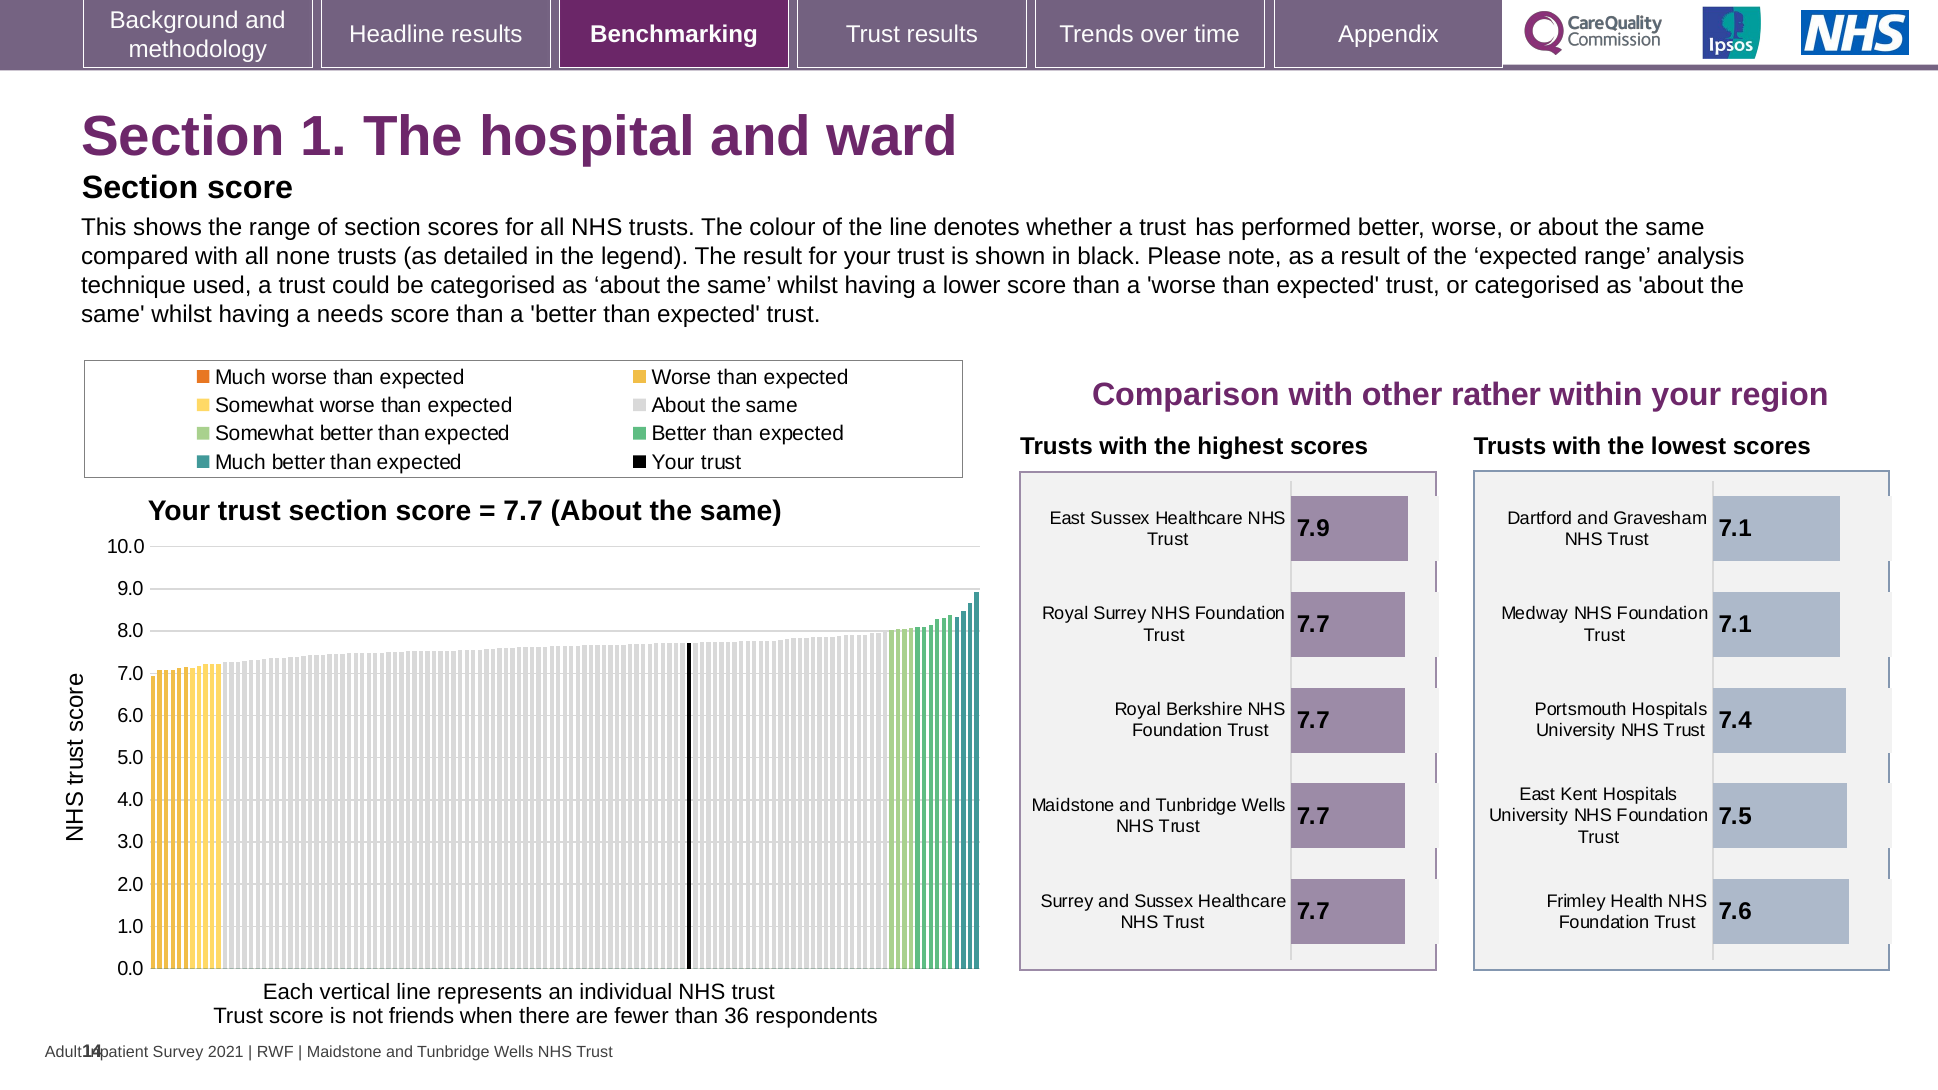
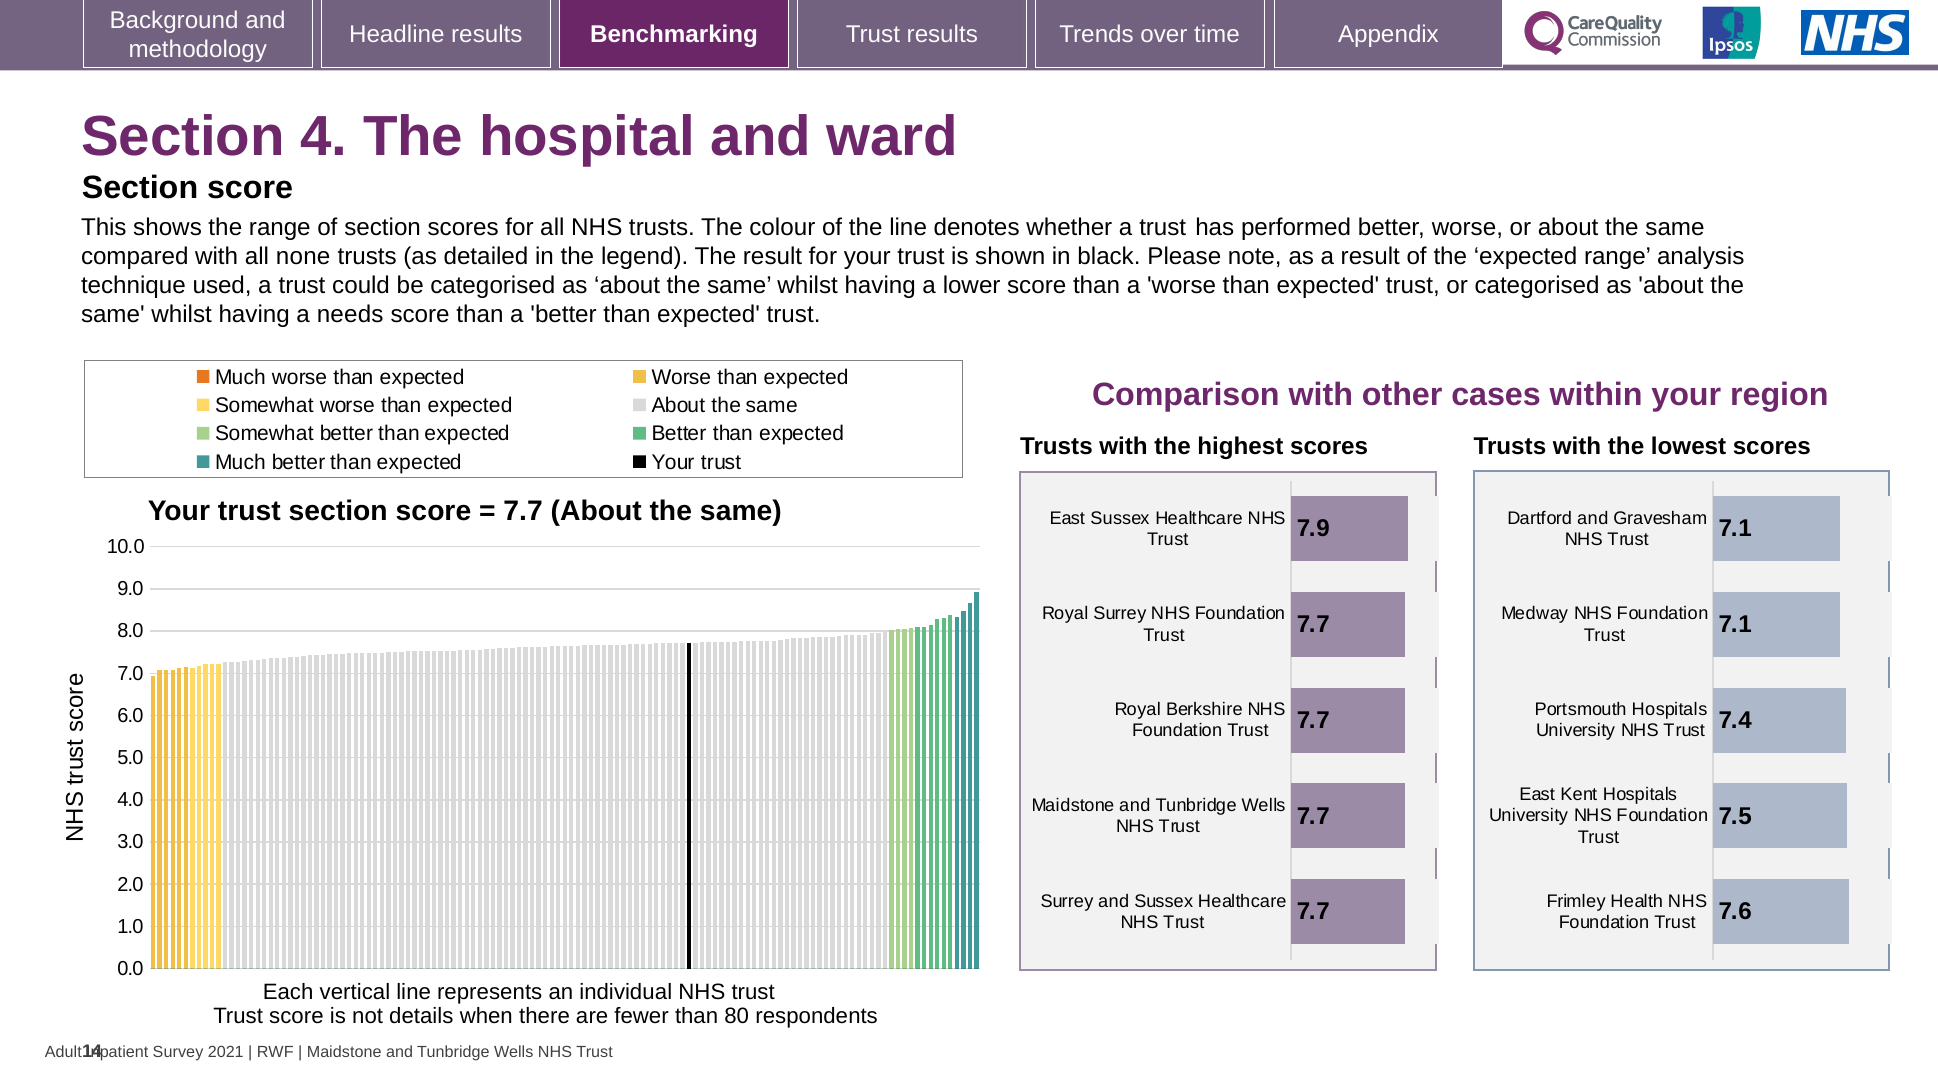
1: 1 -> 4
rather: rather -> cases
friends: friends -> details
36: 36 -> 80
